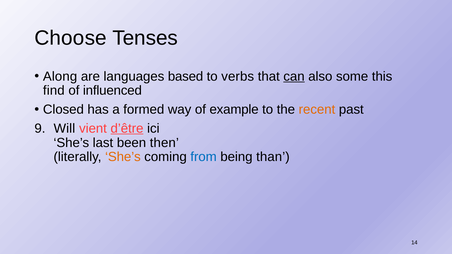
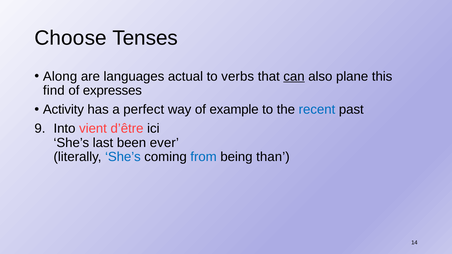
based: based -> actual
some: some -> plane
influenced: influenced -> expresses
Closed: Closed -> Activity
formed: formed -> perfect
recent colour: orange -> blue
Will: Will -> Into
d’être underline: present -> none
then: then -> ever
She’s at (123, 157) colour: orange -> blue
